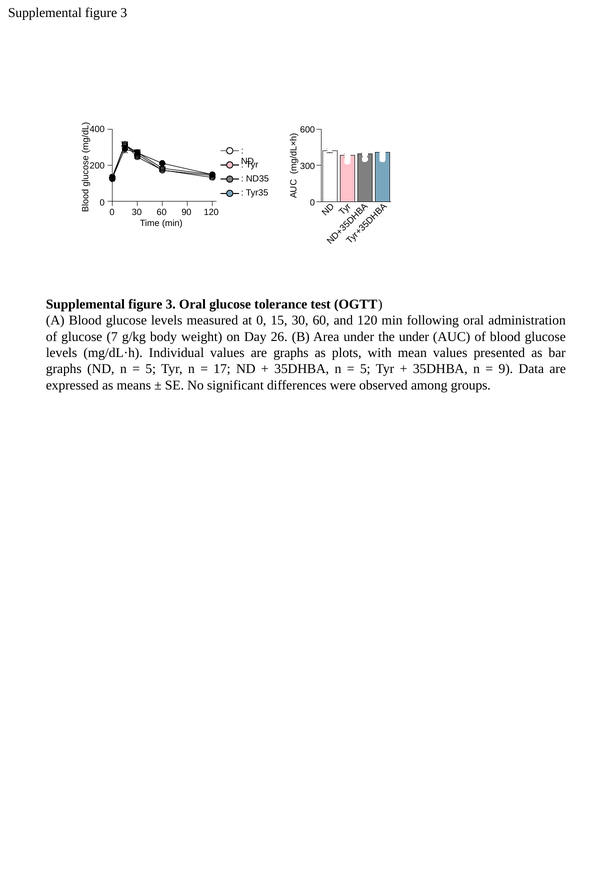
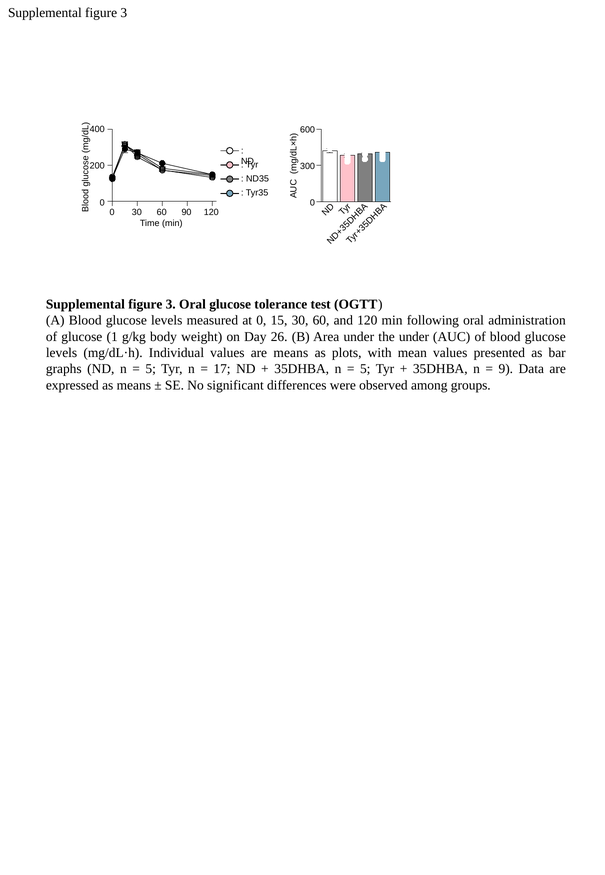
7: 7 -> 1
are graphs: graphs -> means
